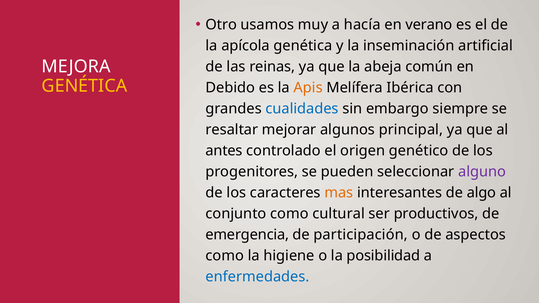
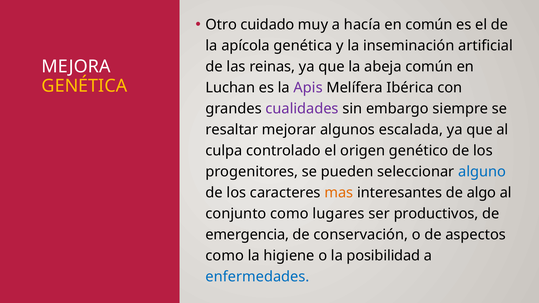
usamos: usamos -> cuidado
en verano: verano -> común
Debido: Debido -> Luchan
Apis colour: orange -> purple
cualidades colour: blue -> purple
principal: principal -> escalada
antes: antes -> culpa
alguno colour: purple -> blue
cultural: cultural -> lugares
participación: participación -> conservación
